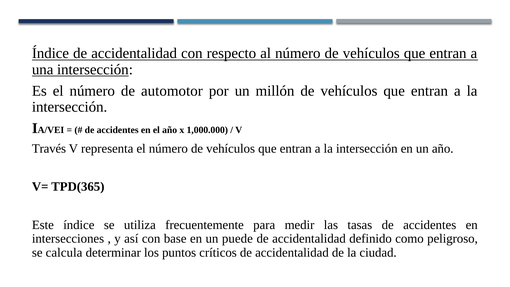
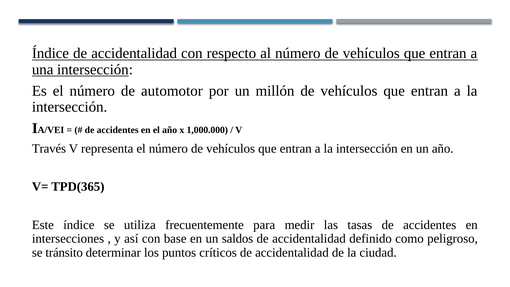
puede: puede -> saldos
calcula: calcula -> tránsito
